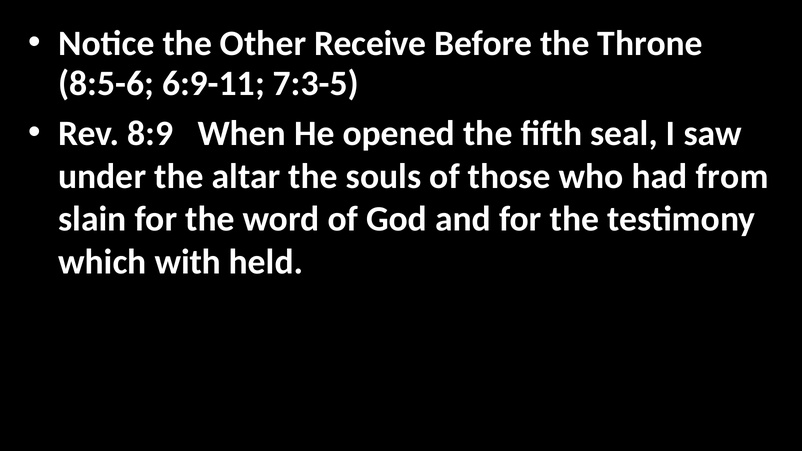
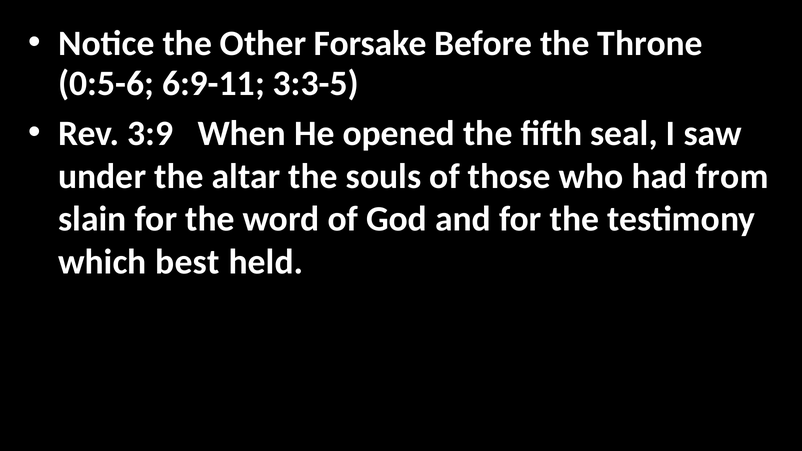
Receive: Receive -> Forsake
8:5-6: 8:5-6 -> 0:5-6
7:3-5: 7:3-5 -> 3:3-5
8:9: 8:9 -> 3:9
with: with -> best
